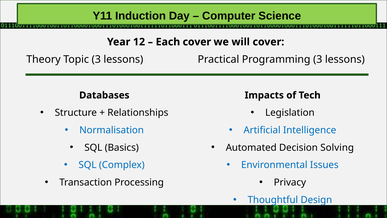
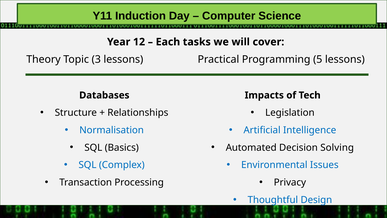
Each cover: cover -> tasks
Programming 3: 3 -> 5
